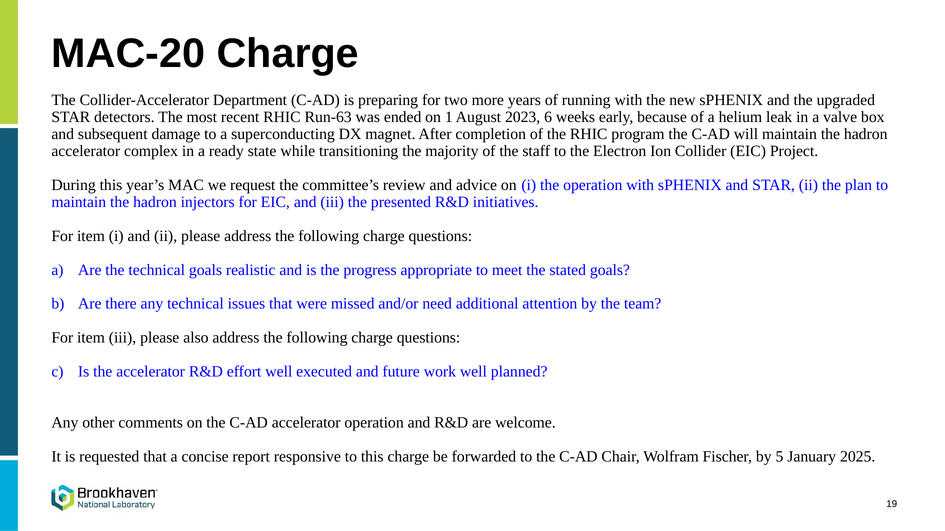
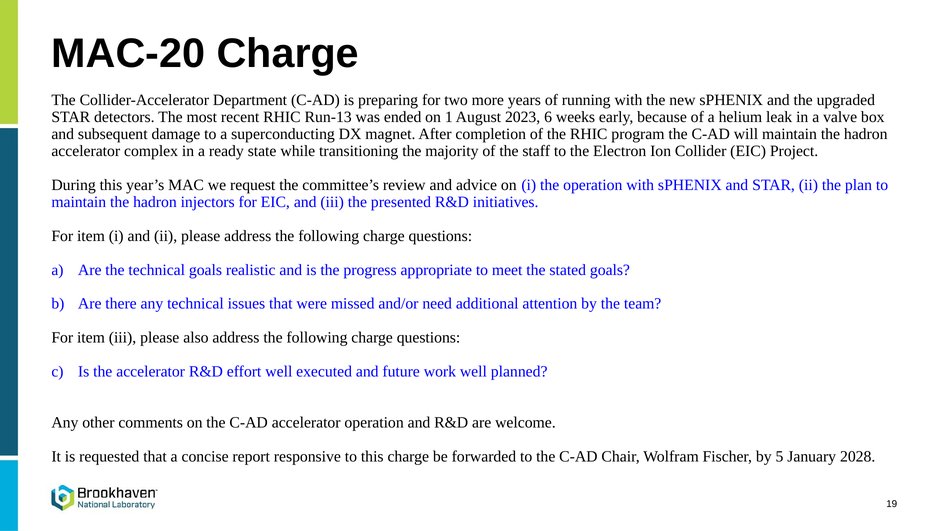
Run-63: Run-63 -> Run-13
2025: 2025 -> 2028
